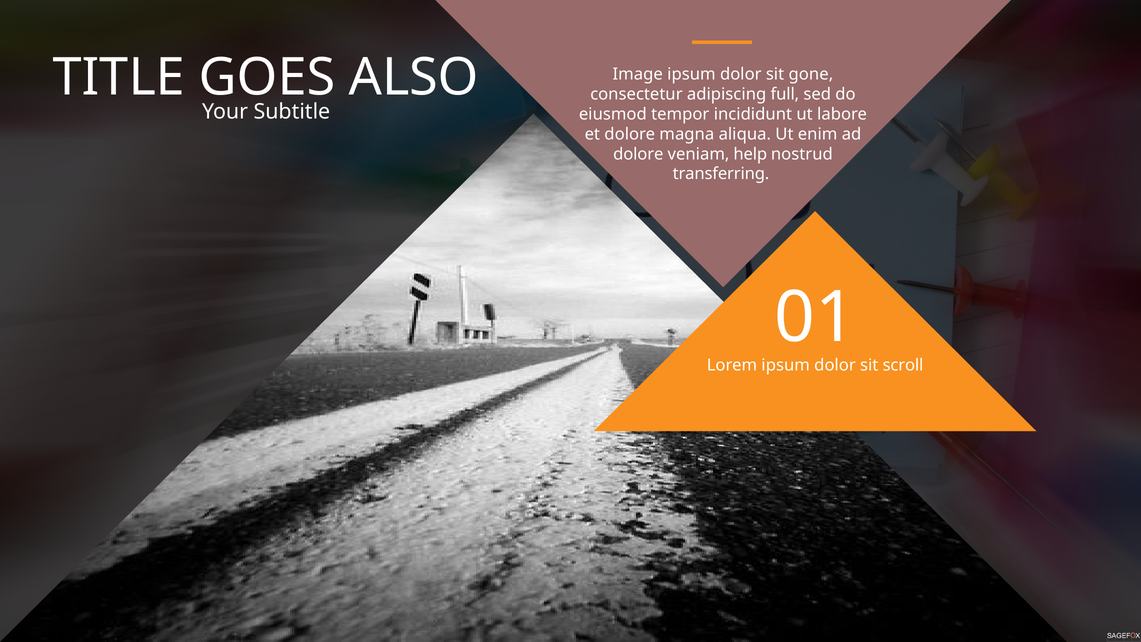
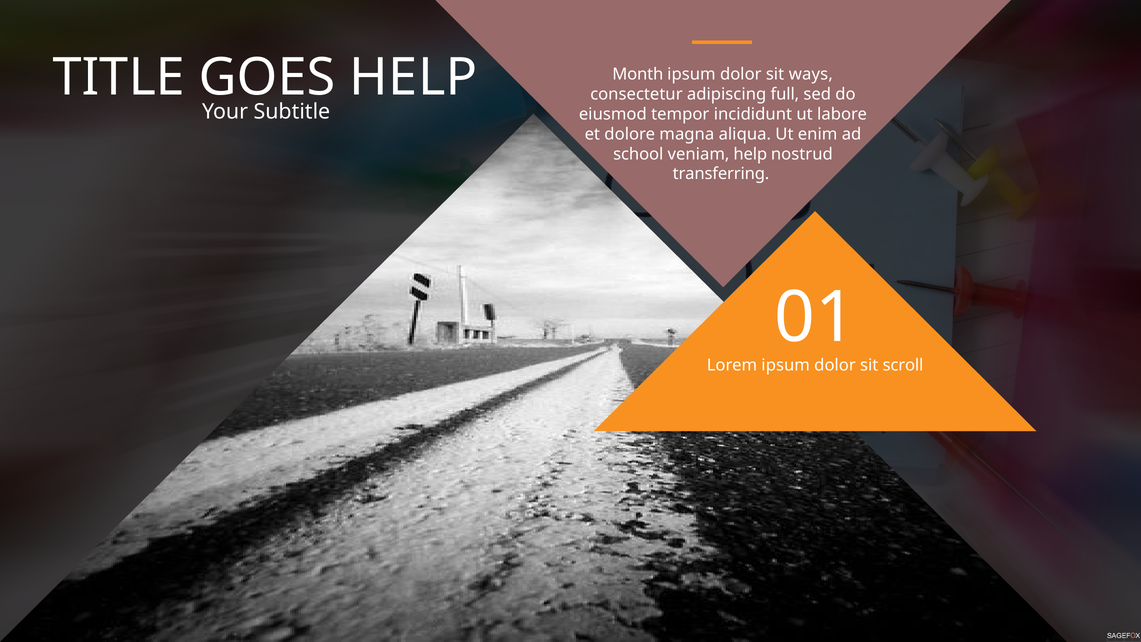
ALSO at (414, 77): ALSO -> HELP
Image: Image -> Month
gone: gone -> ways
dolore at (638, 154): dolore -> school
